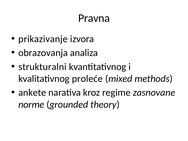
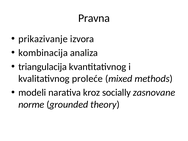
obrazovanja: obrazovanja -> kombinacija
strukturalni: strukturalni -> triangulacija
ankete: ankete -> modeli
regime: regime -> socially
